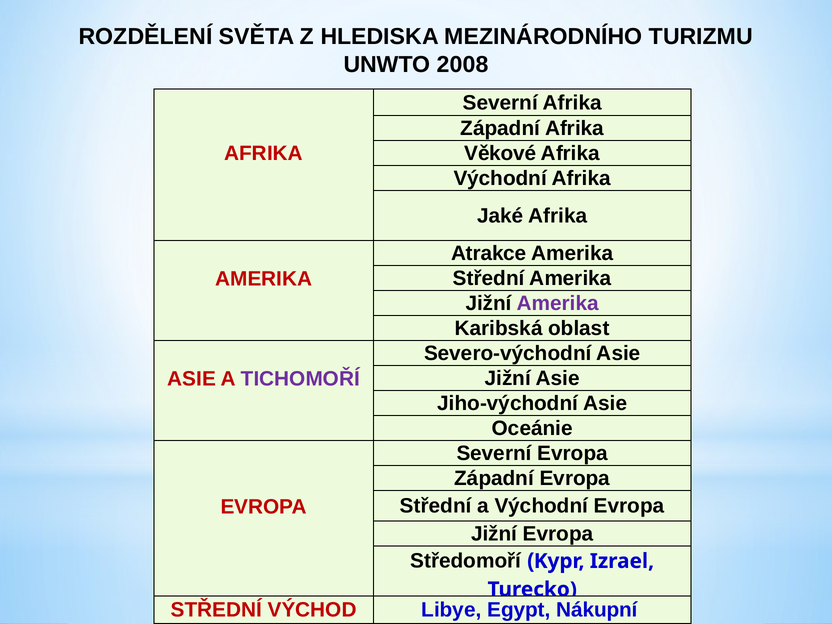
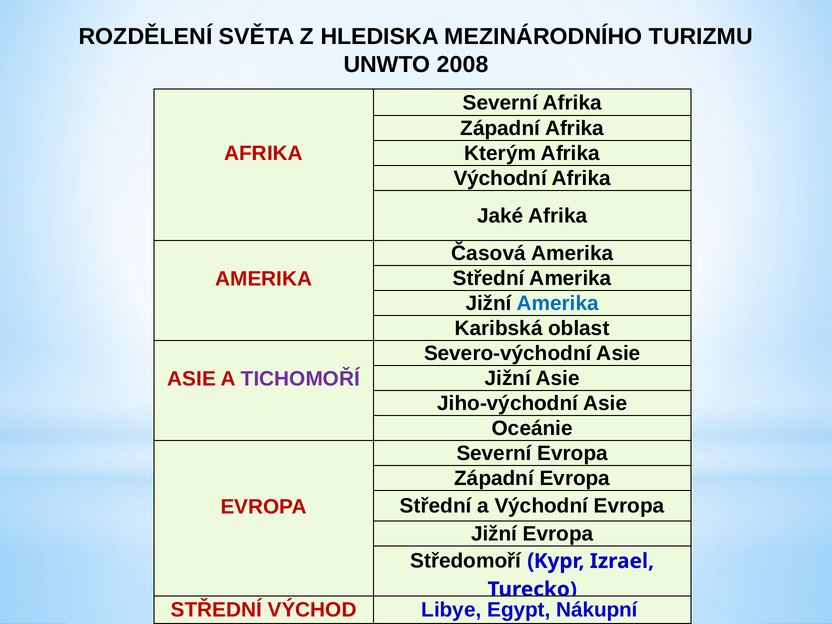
Věkové: Věkové -> Kterým
Atrakce: Atrakce -> Časová
Amerika at (558, 303) colour: purple -> blue
